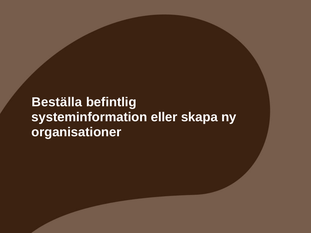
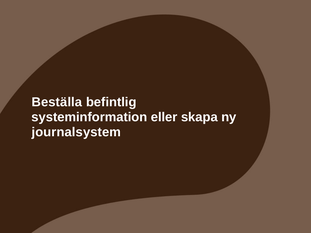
organisationer: organisationer -> journalsystem
